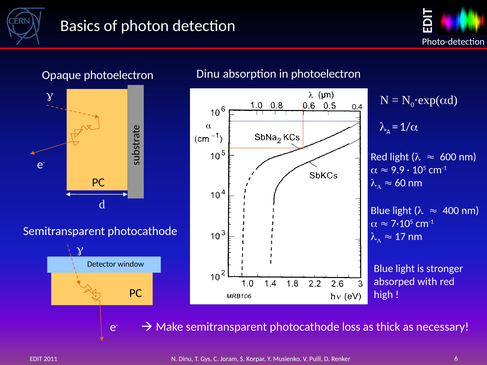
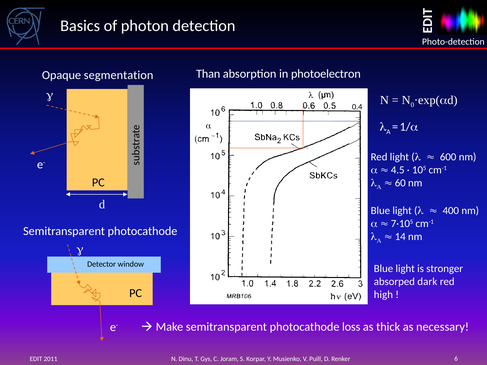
Dinu at (208, 74): Dinu -> Than
Opaque photoelectron: photoelectron -> segmentation
9.9: 9.9 -> 4.5
17: 17 -> 14
with: with -> dark
